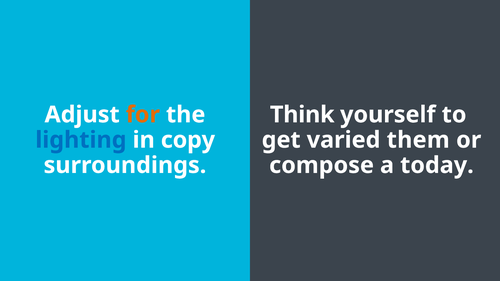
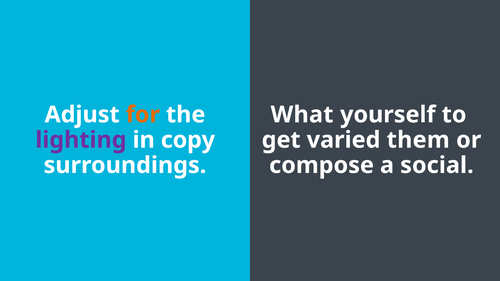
Think: Think -> What
lighting colour: blue -> purple
today: today -> social
